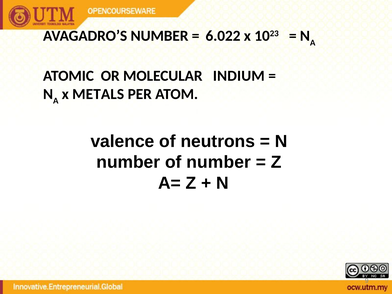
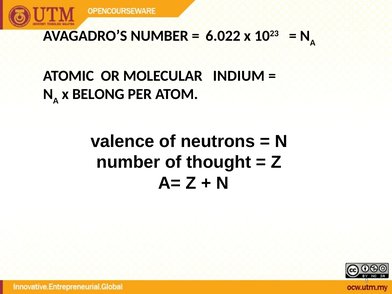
METALS: METALS -> BELONG
of number: number -> thought
